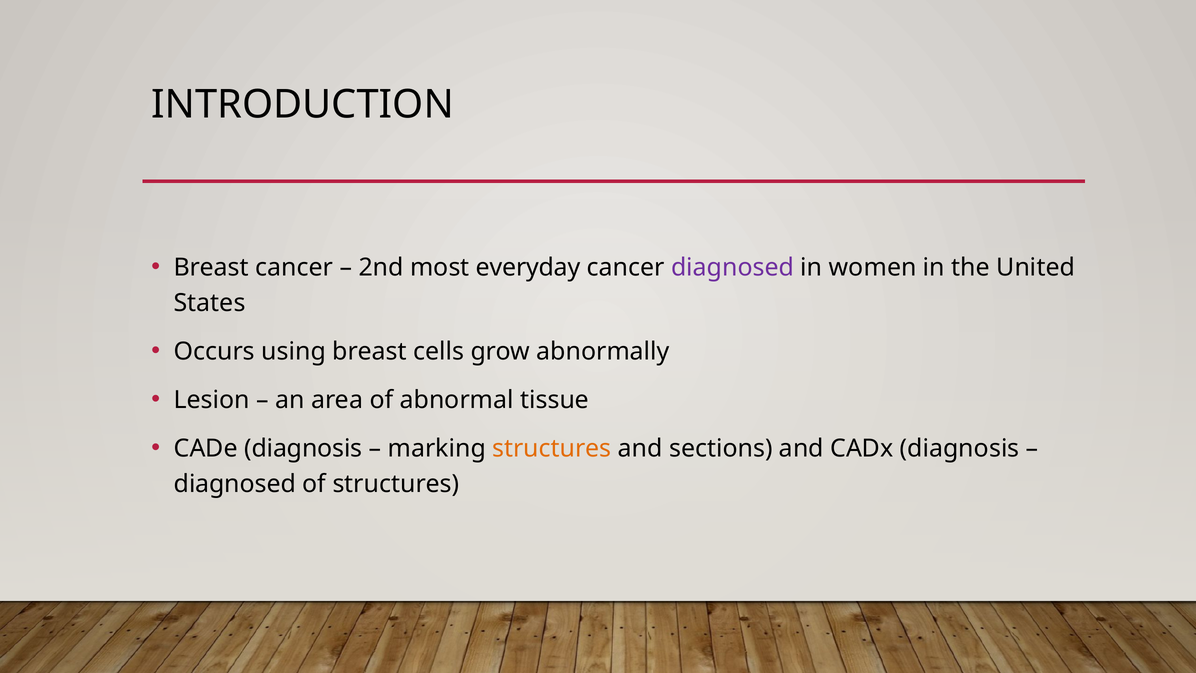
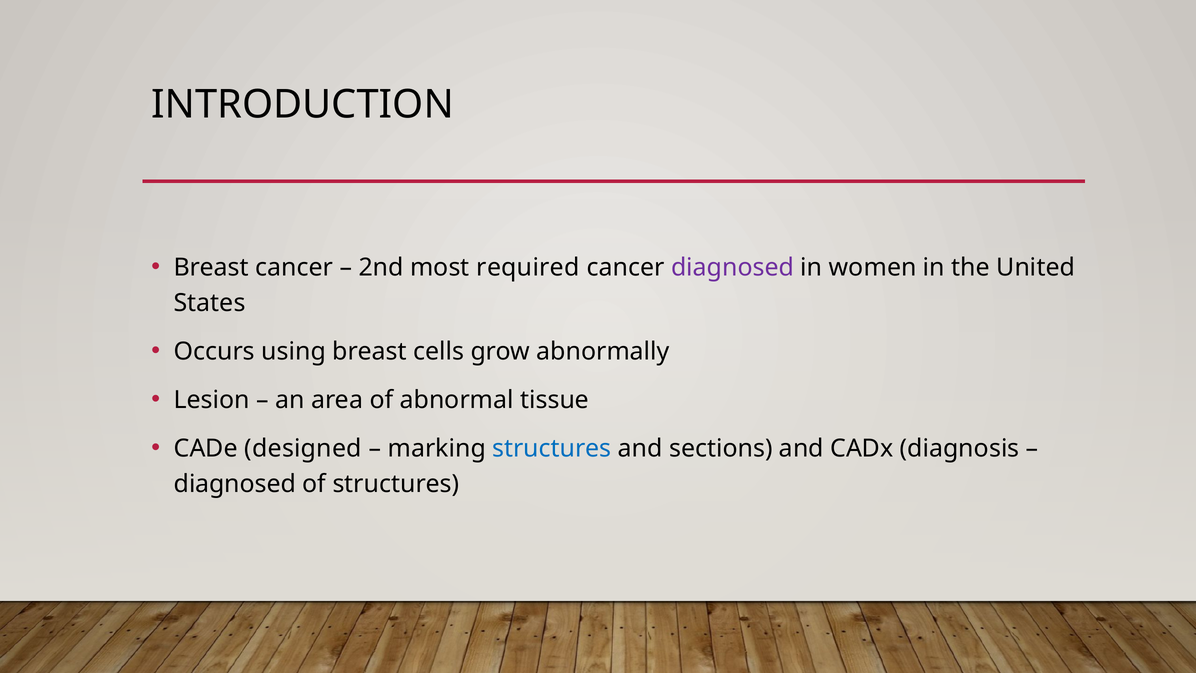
everyday: everyday -> required
CADe diagnosis: diagnosis -> designed
structures at (552, 448) colour: orange -> blue
